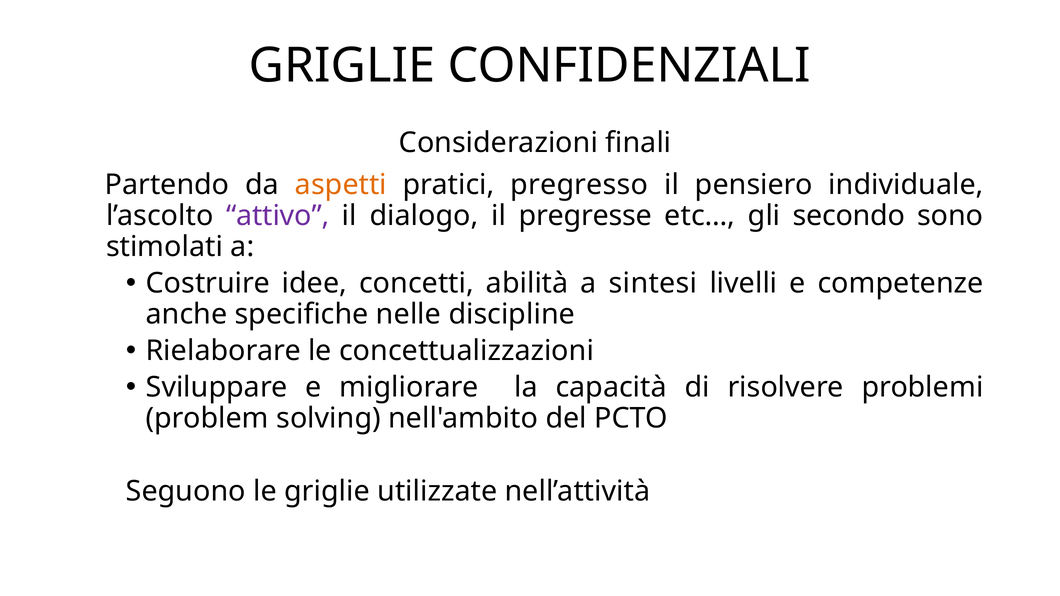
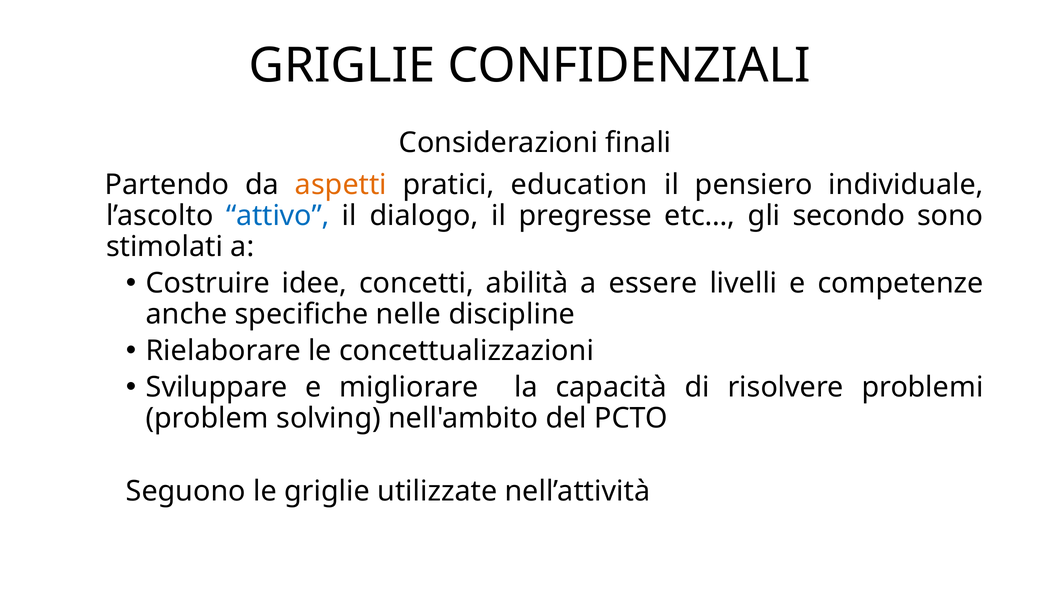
pregresso: pregresso -> education
attivo colour: purple -> blue
sintesi: sintesi -> essere
